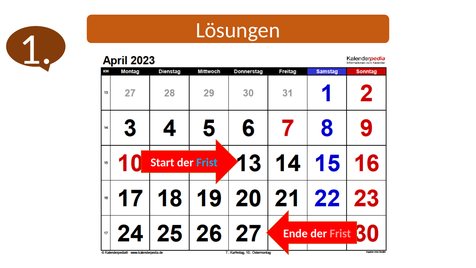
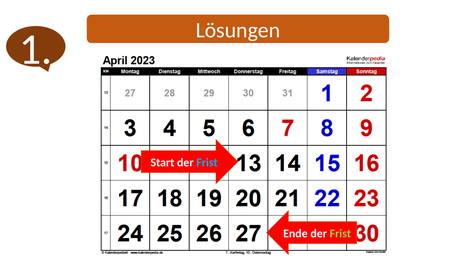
Frist at (340, 233) colour: pink -> light green
